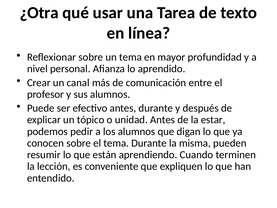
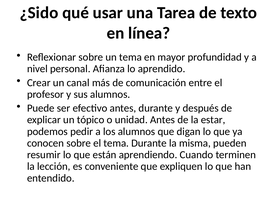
¿Otra: ¿Otra -> ¿Sido
